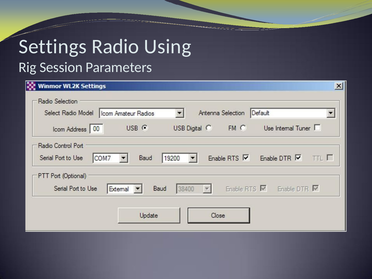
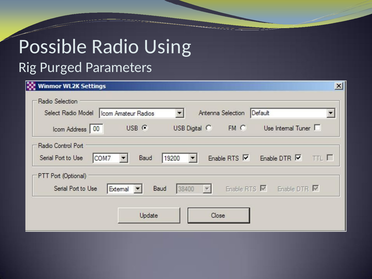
Settings: Settings -> Possible
Session: Session -> Purged
